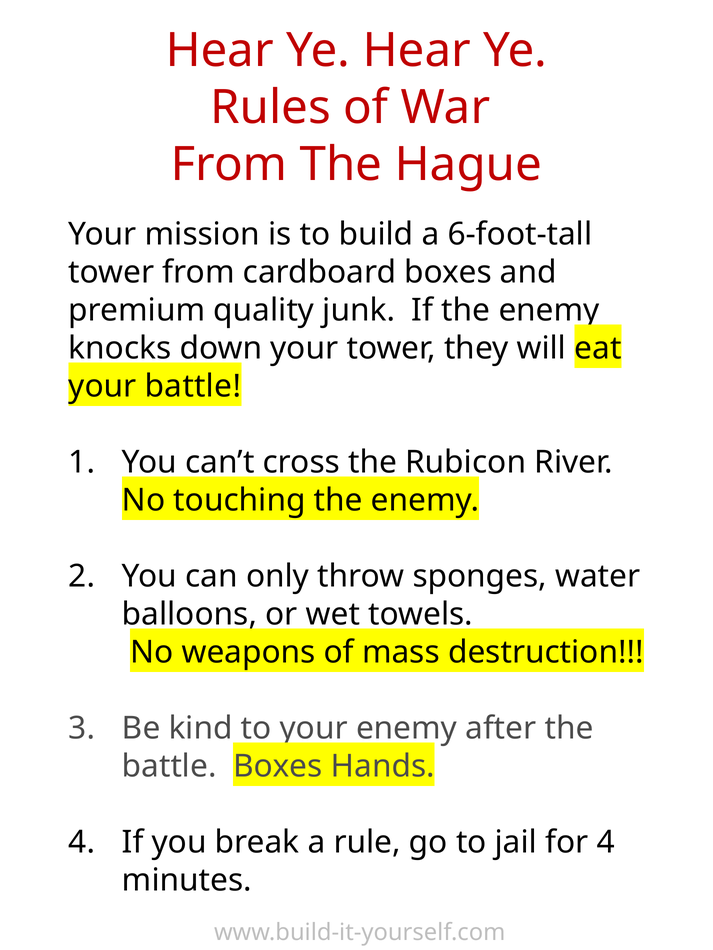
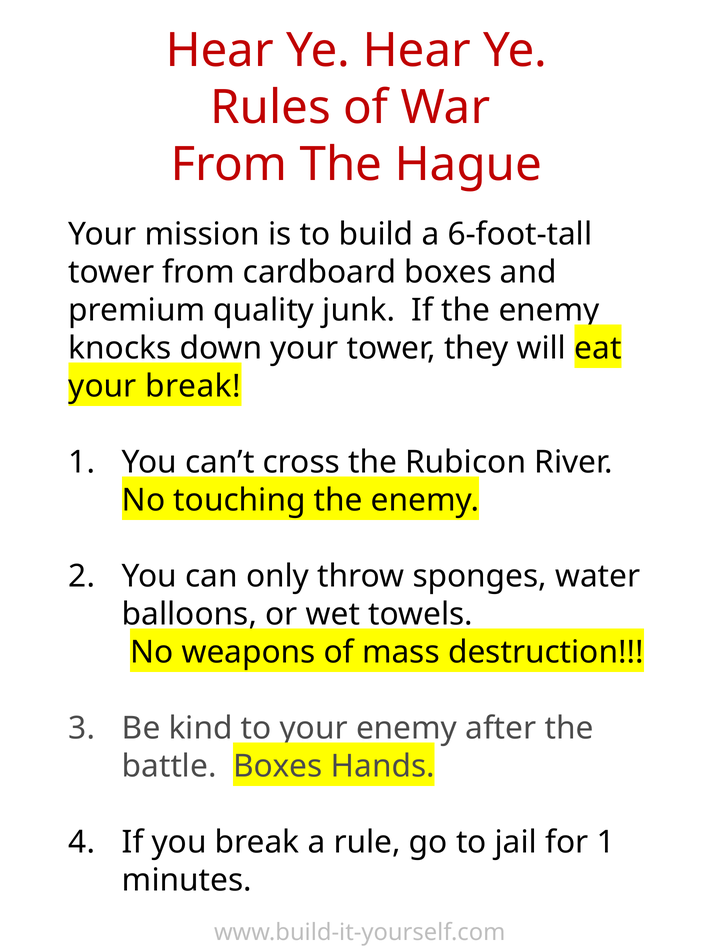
your battle: battle -> break
for 4: 4 -> 1
